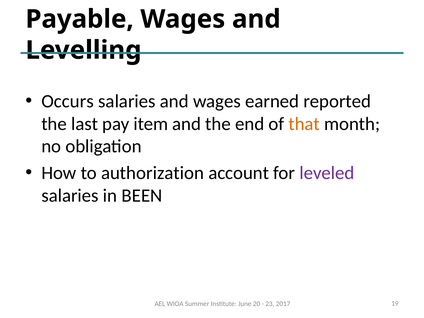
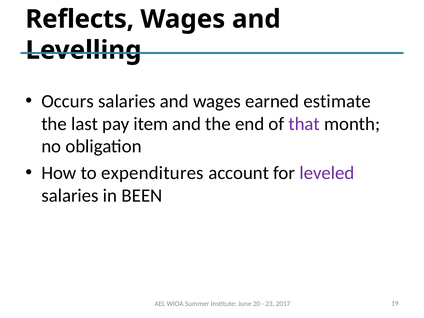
Payable: Payable -> Reflects
reported: reported -> estimate
that colour: orange -> purple
authorization: authorization -> expenditures
